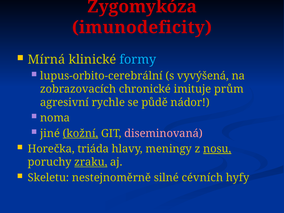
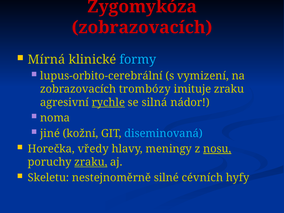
imunodeficity at (142, 27): imunodeficity -> zobrazovacích
vyvýšená: vyvýšená -> vymizení
chronické: chronické -> trombózy
imituje prům: prům -> zraku
rychle underline: none -> present
půdě: půdě -> silná
kožní underline: present -> none
diseminovaná colour: pink -> light blue
triáda: triáda -> vředy
